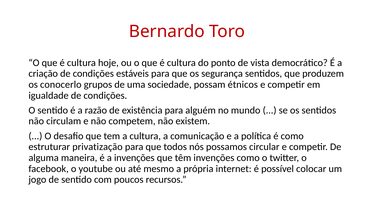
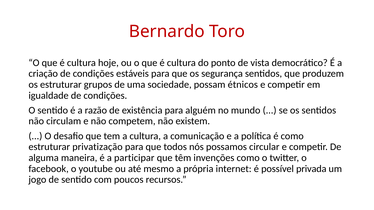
os conocerlo: conocerlo -> estruturar
a invenções: invenções -> participar
colocar: colocar -> privada
